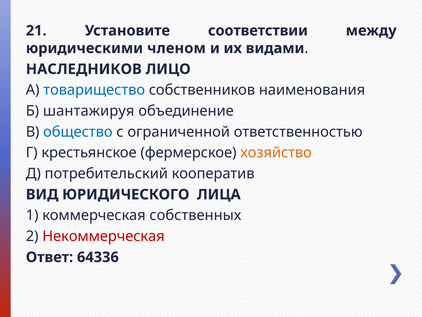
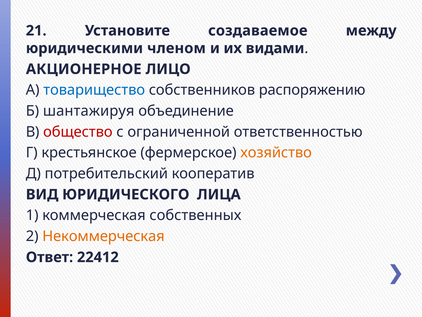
соответствии: соответствии -> создаваемое
НАСЛЕДНИКОВ: НАСЛЕДНИКОВ -> АКЦИОНЕРНОЕ
наименования: наименования -> распоряжению
общество colour: blue -> red
Некоммерческая colour: red -> orange
64336: 64336 -> 22412
